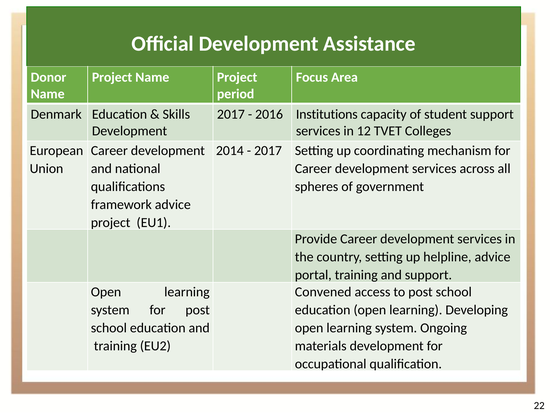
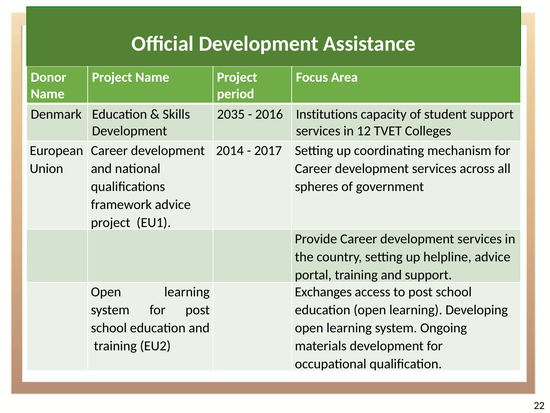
2017 at (231, 114): 2017 -> 2035
Convened: Convened -> Exchanges
